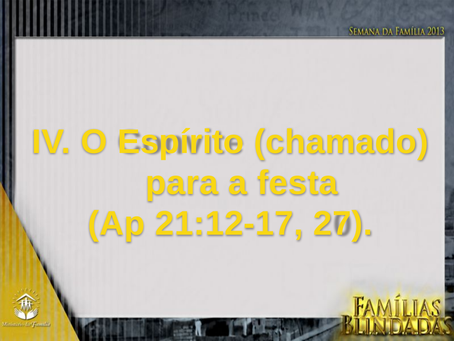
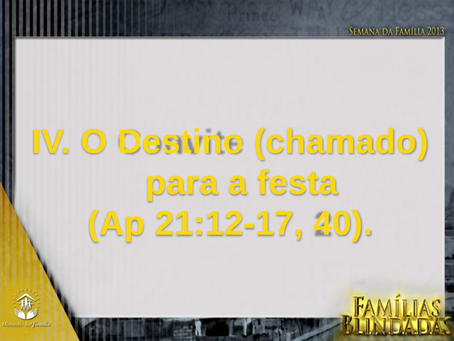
Espírito: Espírito -> Destino
27: 27 -> 40
